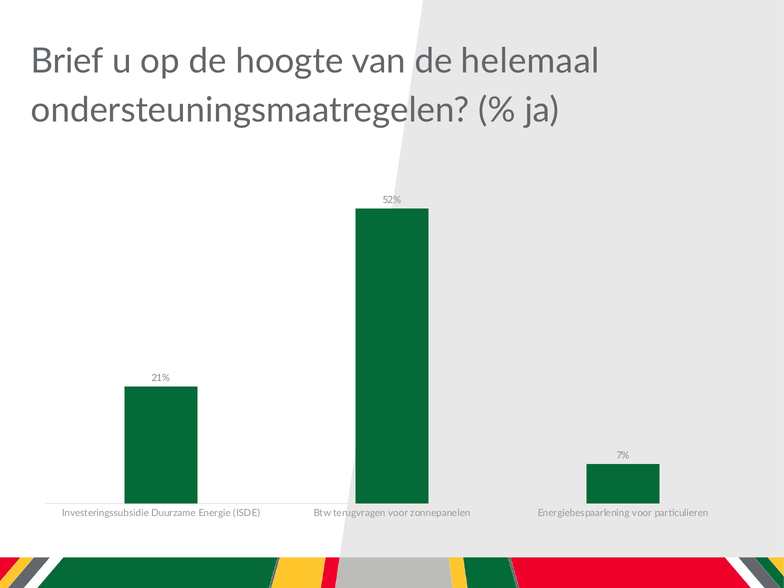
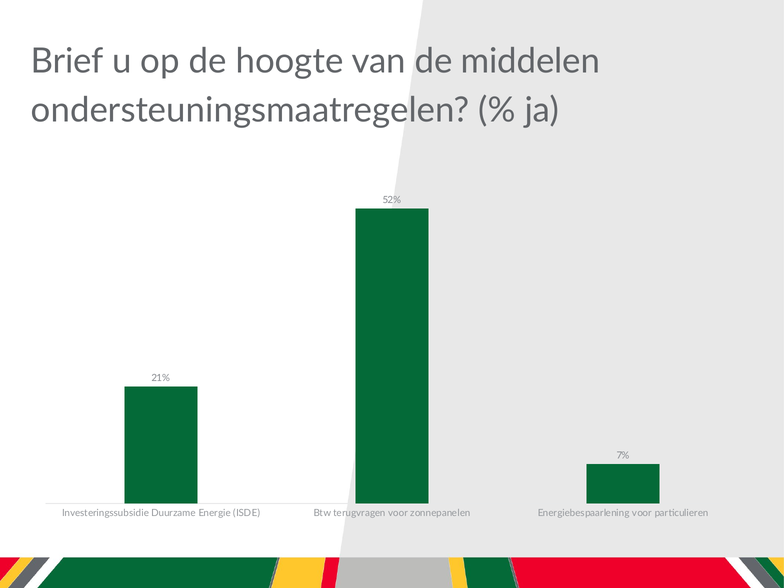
helemaal: helemaal -> middelen
